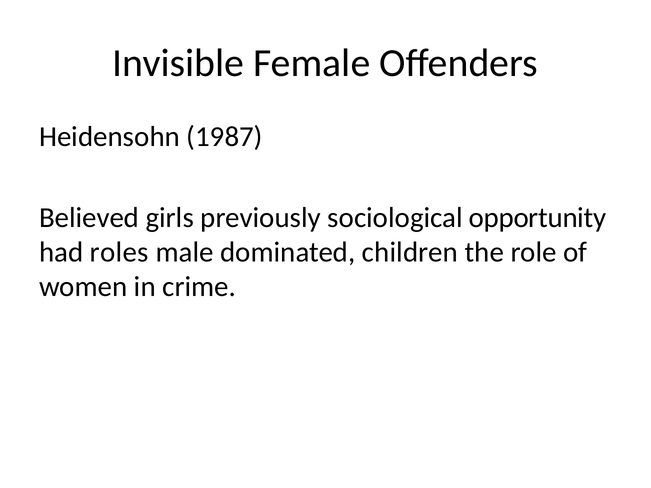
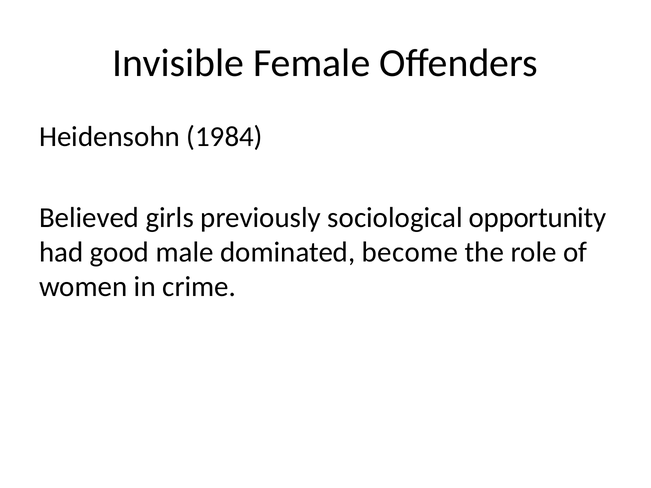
1987: 1987 -> 1984
roles: roles -> good
children: children -> become
